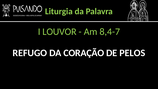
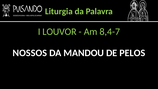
REFUGO: REFUGO -> NOSSOS
CORAÇÃO: CORAÇÃO -> MANDOU
